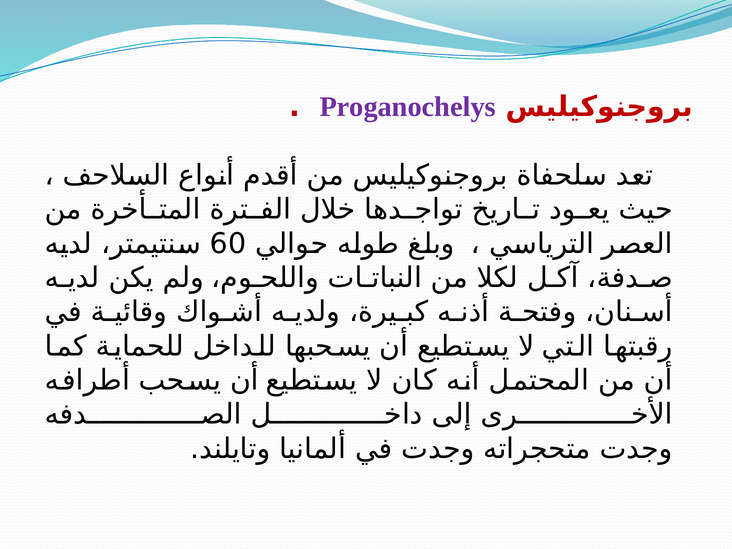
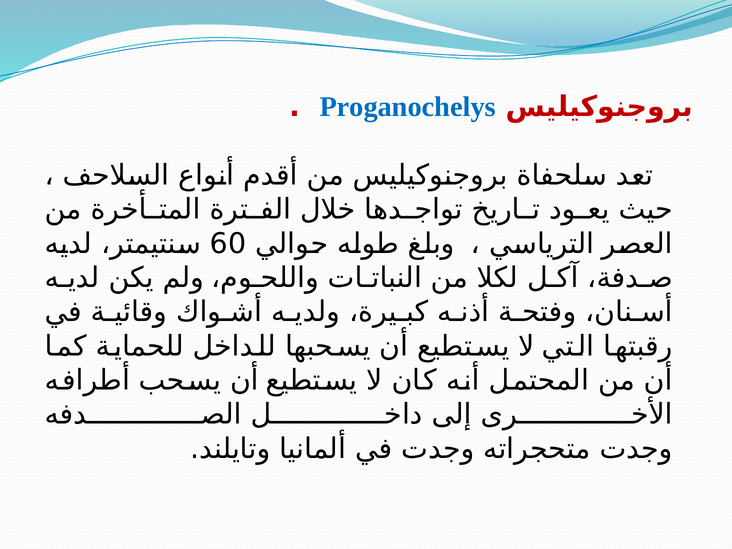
Proganochelys colour: purple -> blue
